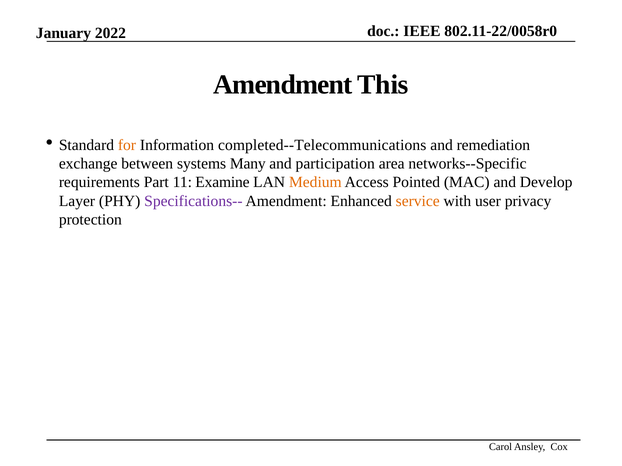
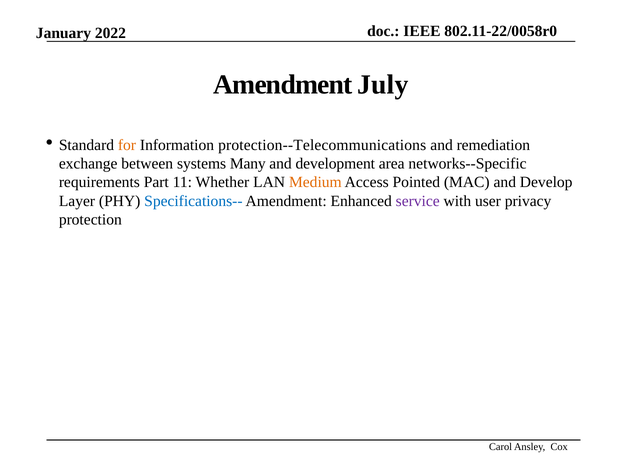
This: This -> July
completed--Telecommunications: completed--Telecommunications -> protection--Telecommunications
participation: participation -> development
Examine: Examine -> Whether
Specifications-- colour: purple -> blue
service colour: orange -> purple
